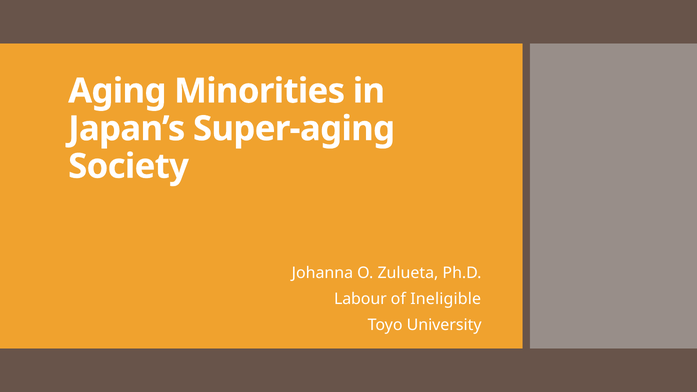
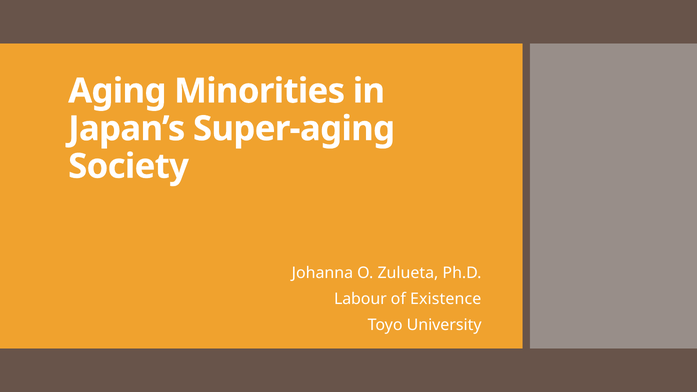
Ineligible: Ineligible -> Existence
